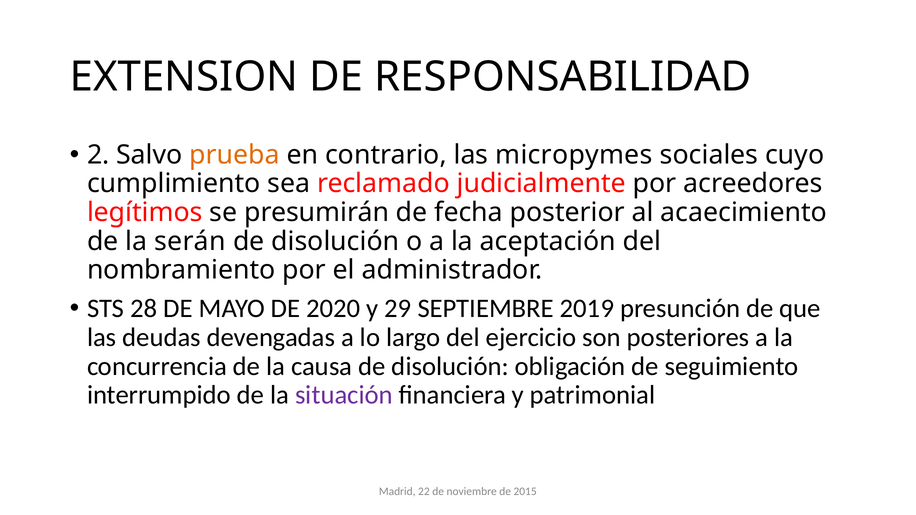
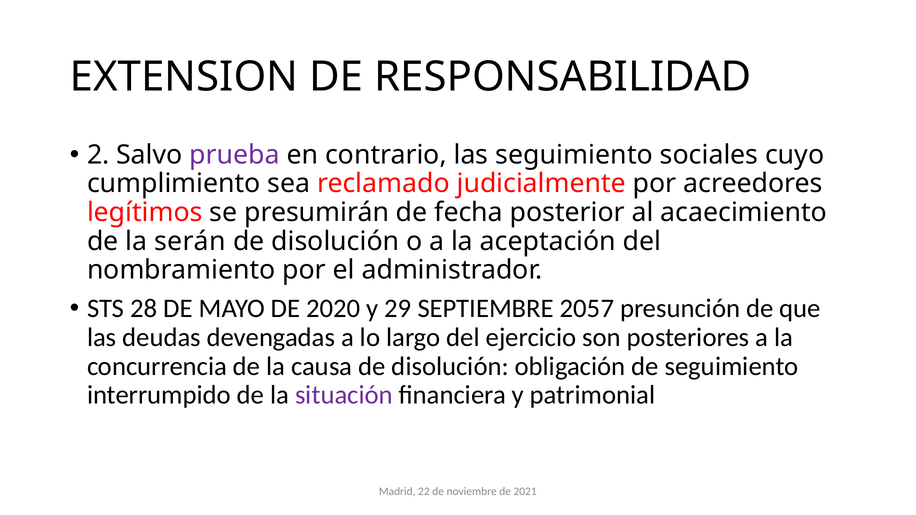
prueba colour: orange -> purple
las micropymes: micropymes -> seguimiento
2019: 2019 -> 2057
2015: 2015 -> 2021
